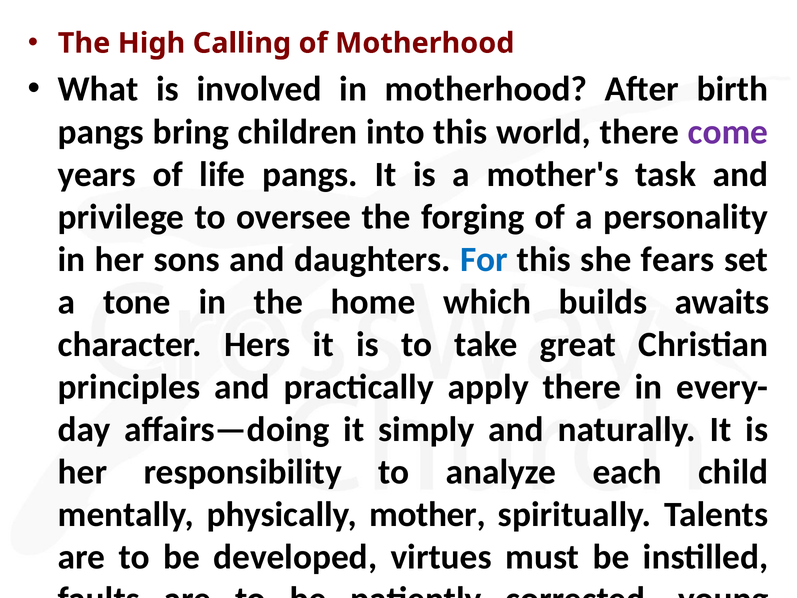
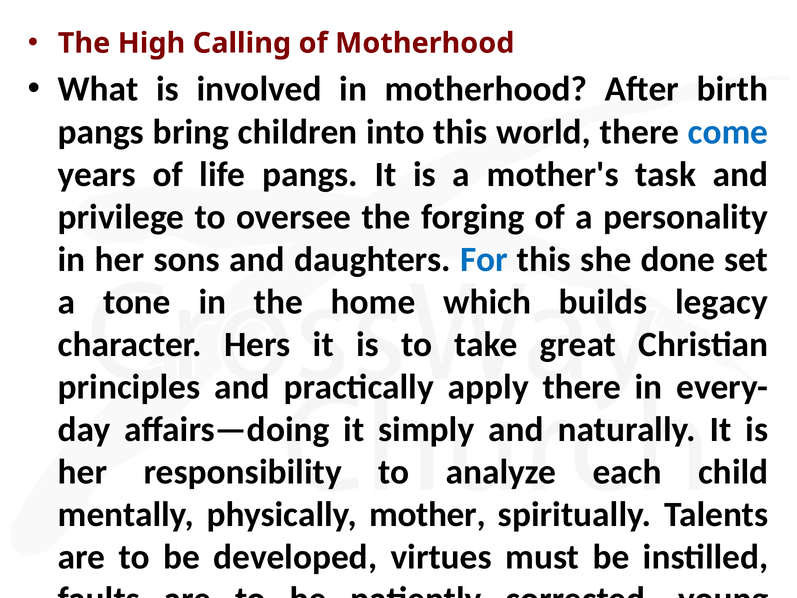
come at (728, 132) colour: purple -> blue
fears: fears -> done
builds awaits: awaits -> legacy
